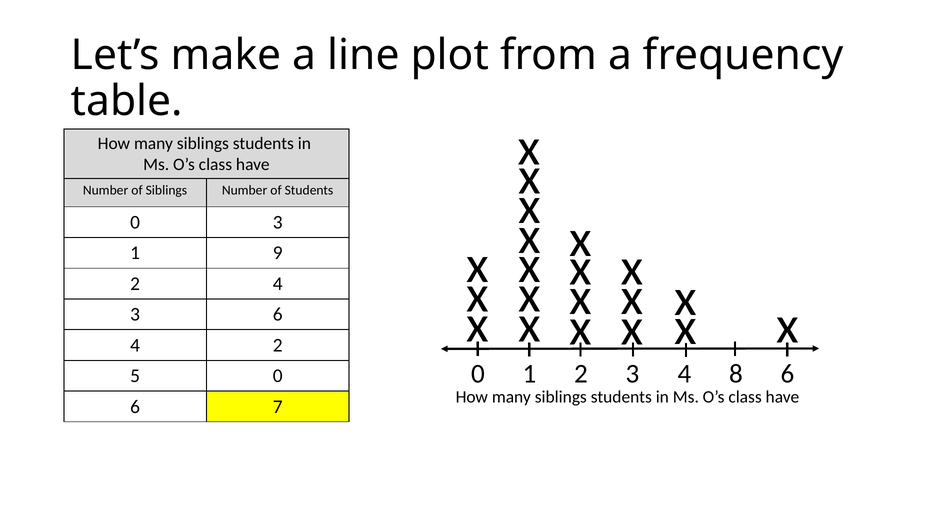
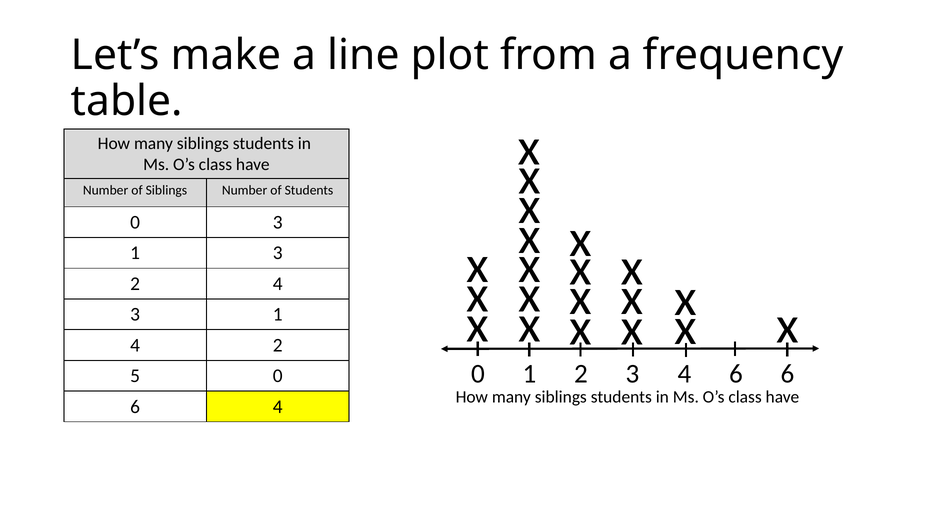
1 9: 9 -> 3
6 at (278, 314): 6 -> 1
4 8: 8 -> 6
6 7: 7 -> 4
